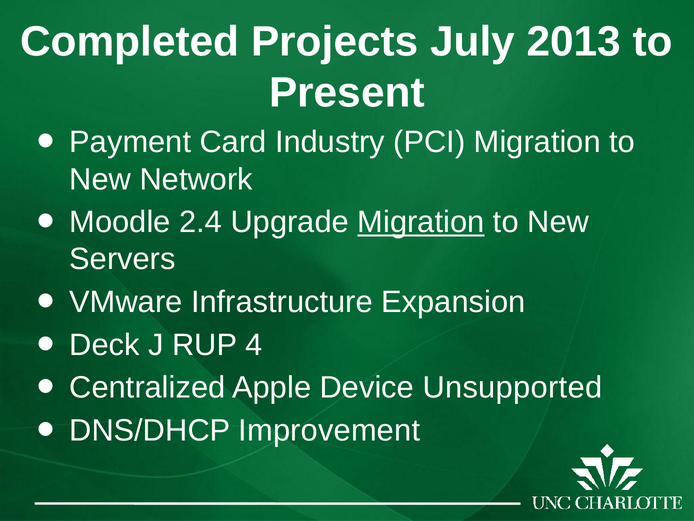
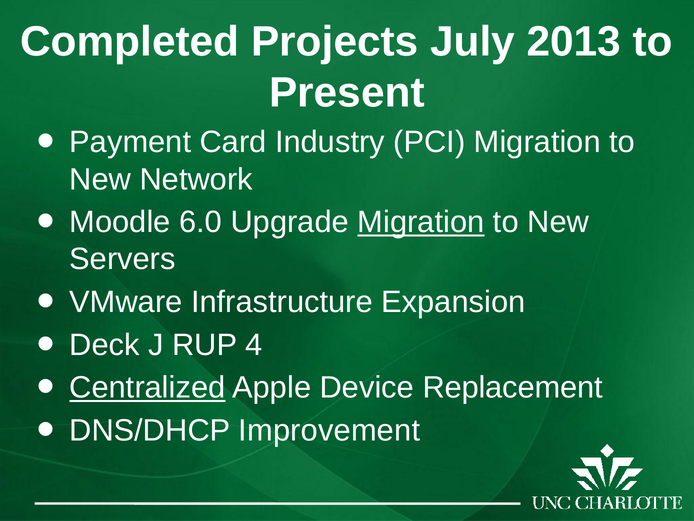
2.4: 2.4 -> 6.0
Centralized underline: none -> present
Unsupported: Unsupported -> Replacement
